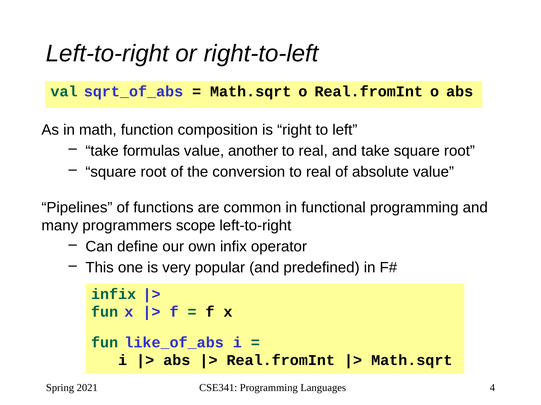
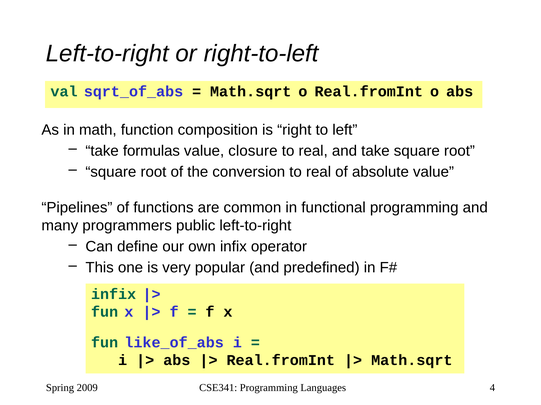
another: another -> closure
scope: scope -> public
2021: 2021 -> 2009
